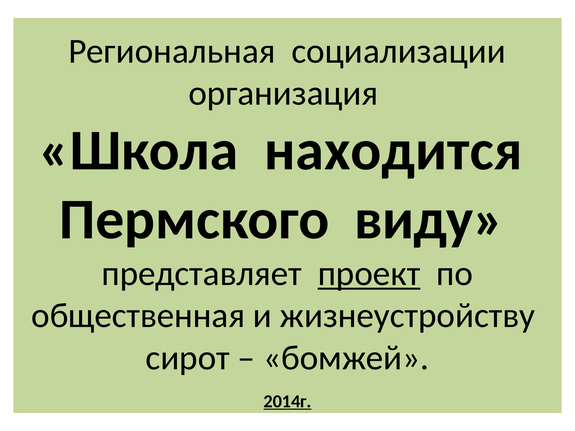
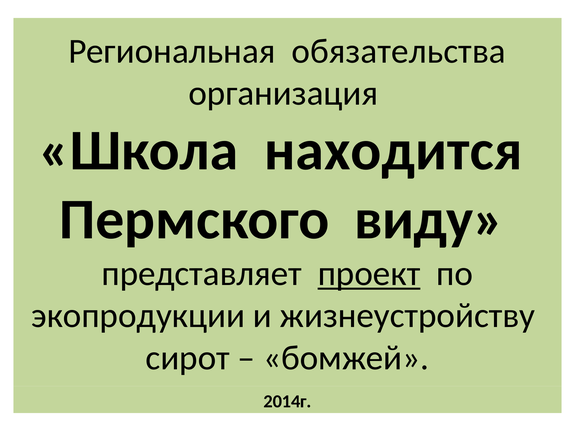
социализации: социализации -> обязательства
общественная: общественная -> экопродукции
2014г underline: present -> none
